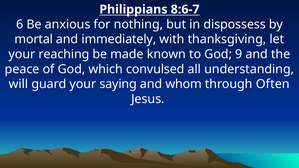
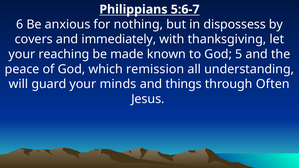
8:6-7: 8:6-7 -> 5:6-7
mortal: mortal -> covers
9: 9 -> 5
convulsed: convulsed -> remission
saying: saying -> minds
whom: whom -> things
